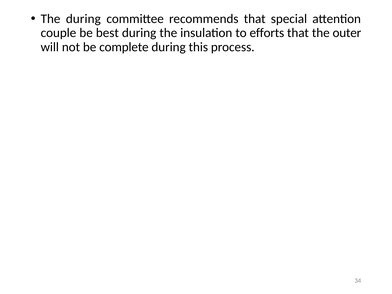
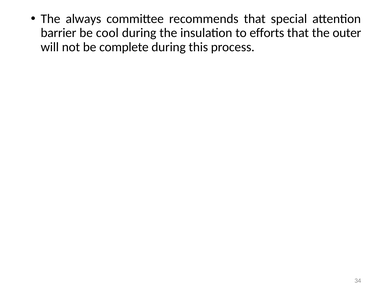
The during: during -> always
couple: couple -> barrier
best: best -> cool
